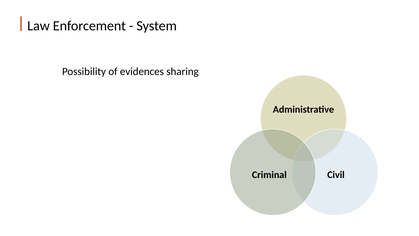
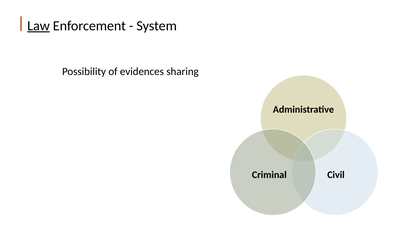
Law underline: none -> present
